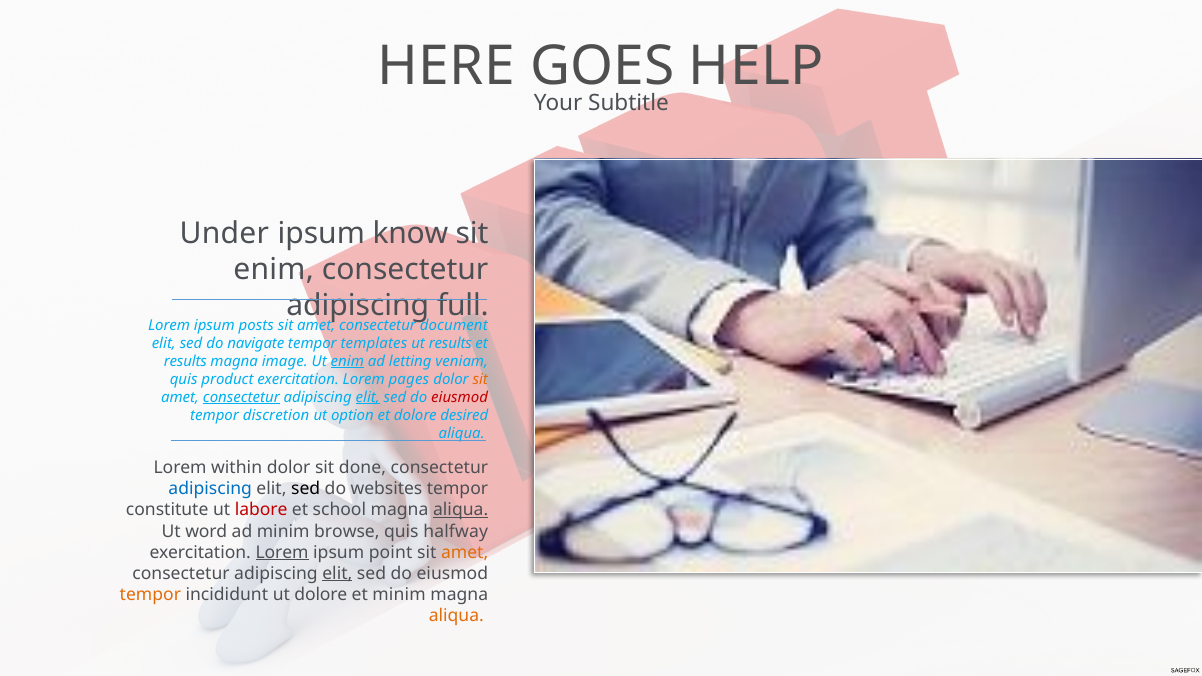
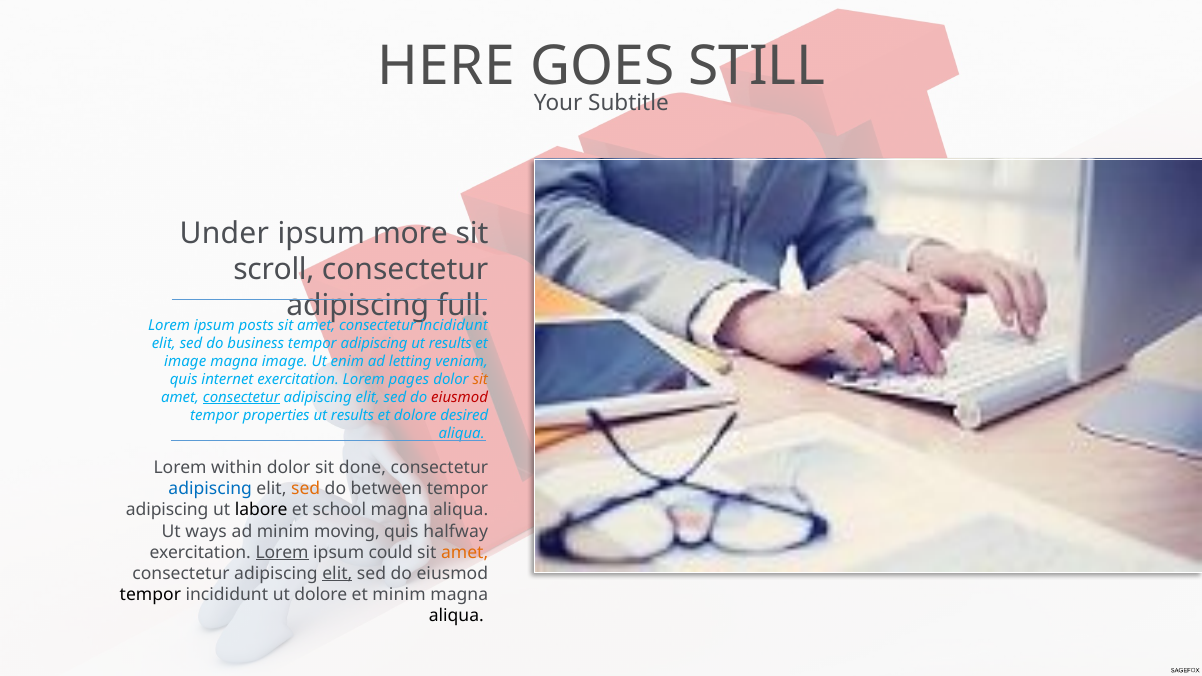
HELP: HELP -> STILL
know: know -> more
enim at (274, 269): enim -> scroll
document at (454, 325): document -> incididunt
navigate: navigate -> business
templates at (374, 343): templates -> adipiscing
results at (185, 361): results -> image
enim at (347, 361) underline: present -> none
product: product -> internet
elit at (368, 397) underline: present -> none
discretion: discretion -> properties
option at (352, 415): option -> results
sed at (306, 489) colour: black -> orange
websites: websites -> between
constitute at (167, 510): constitute -> adipiscing
labore colour: red -> black
aliqua at (461, 510) underline: present -> none
word: word -> ways
browse: browse -> moving
point: point -> could
tempor at (150, 594) colour: orange -> black
aliqua at (456, 616) colour: orange -> black
